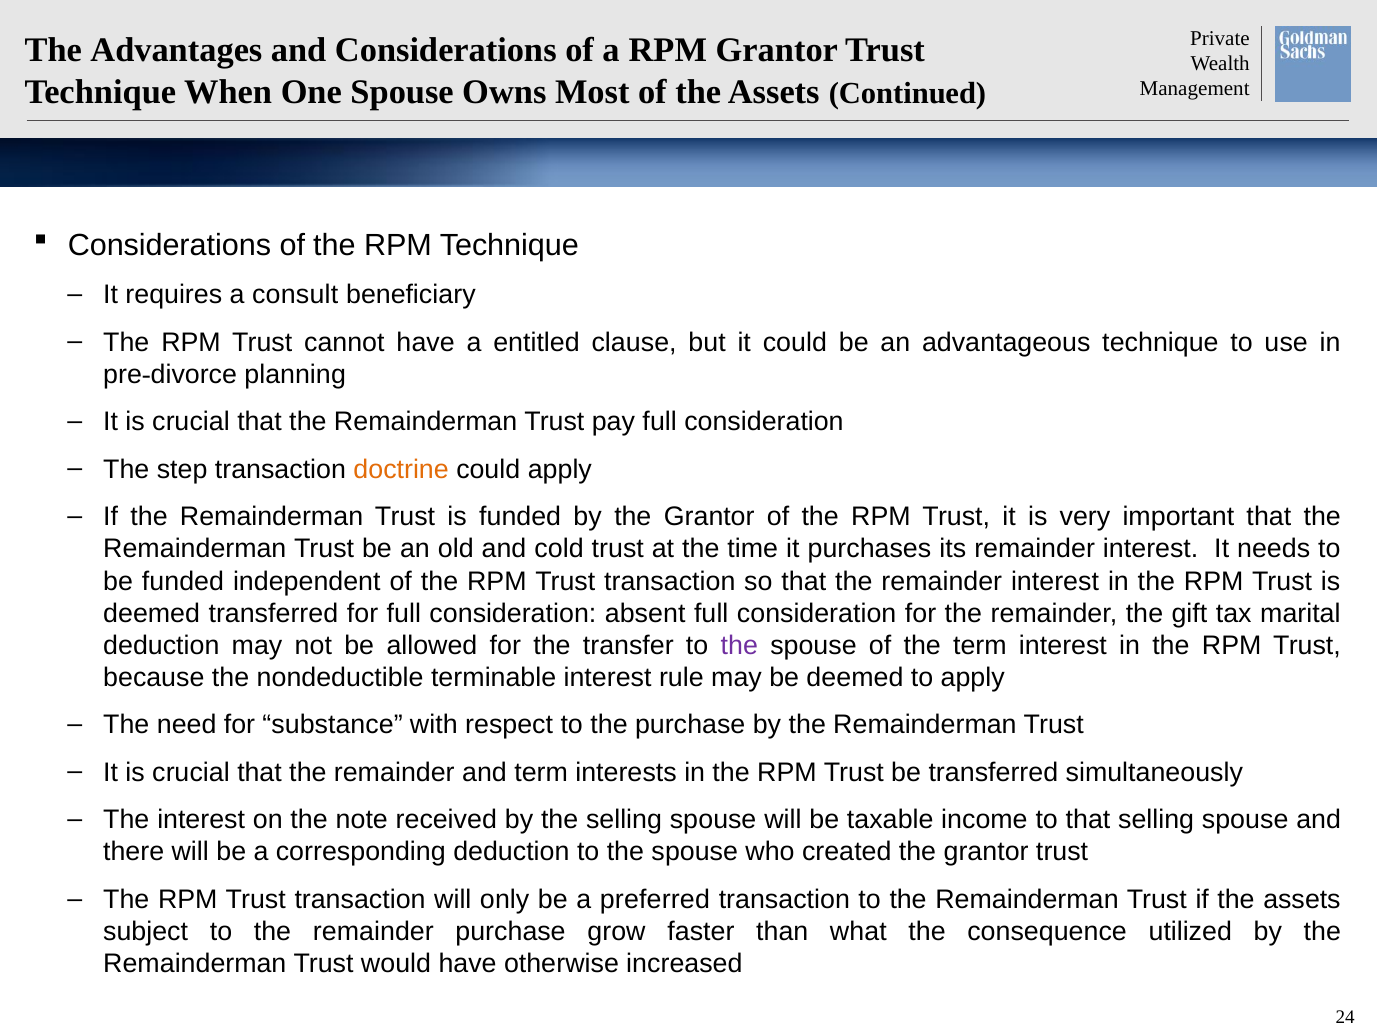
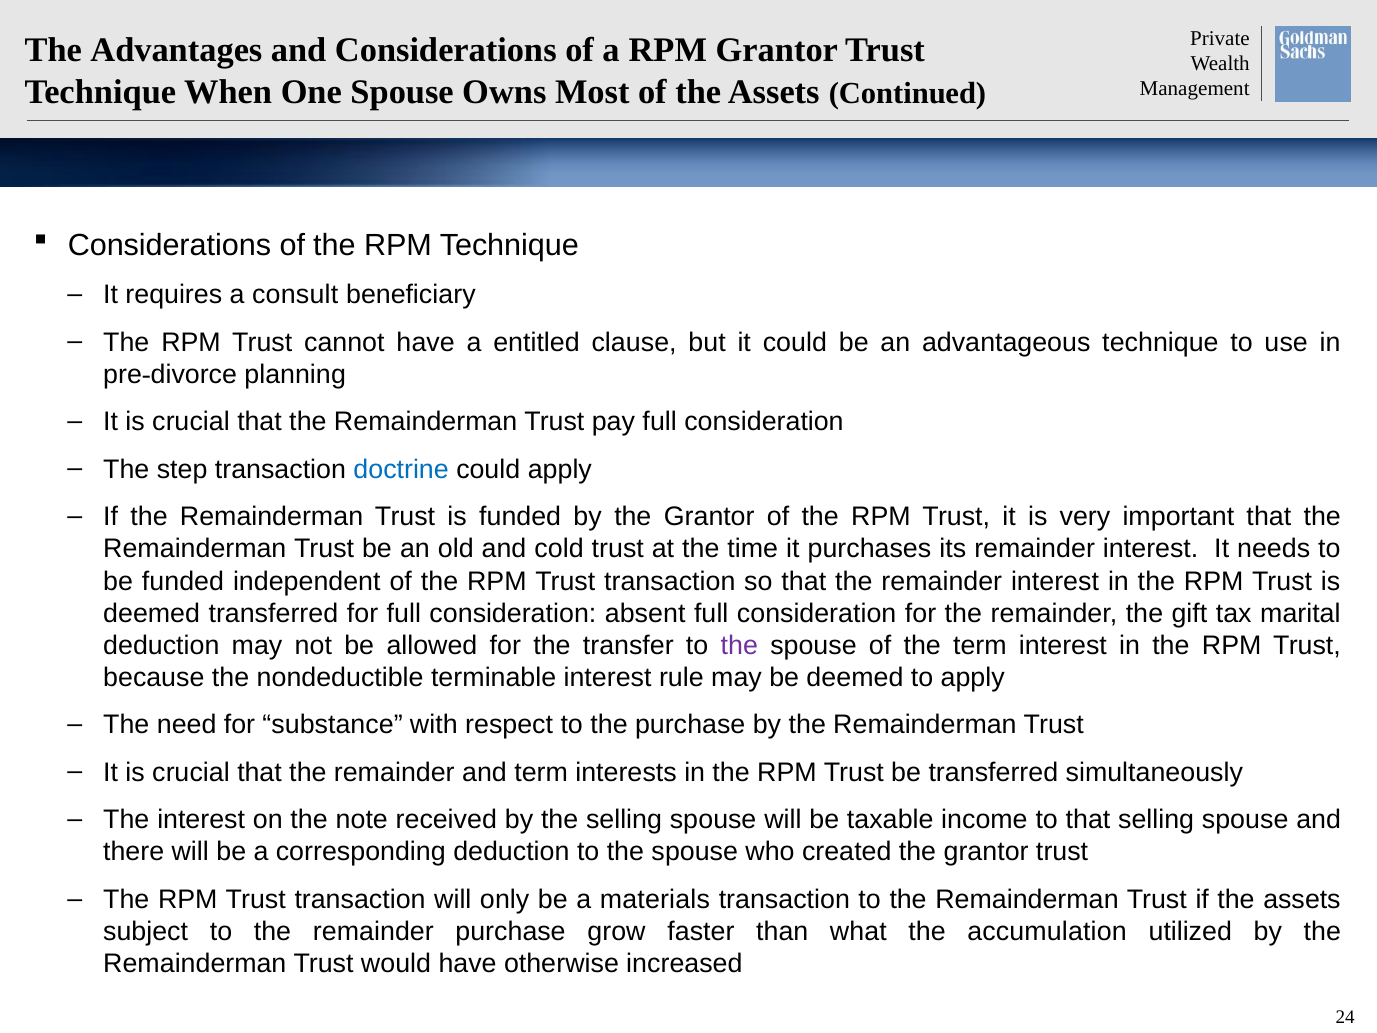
doctrine colour: orange -> blue
preferred: preferred -> materials
consequence: consequence -> accumulation
